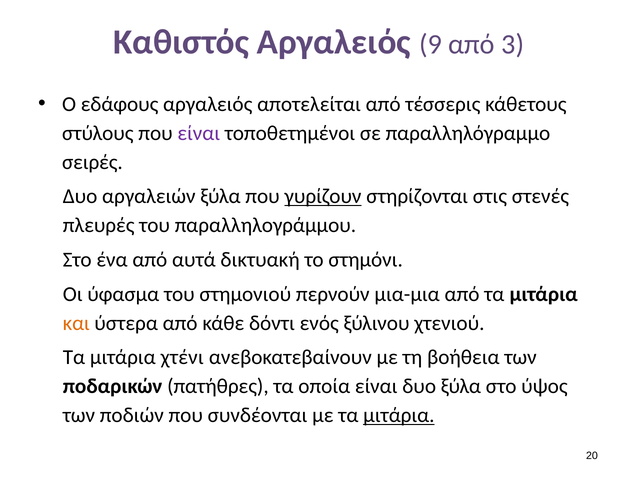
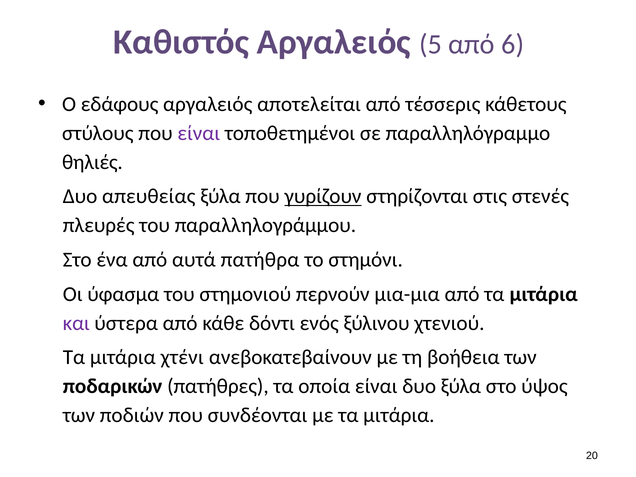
9: 9 -> 5
3: 3 -> 6
σειρές: σειρές -> θηλιές
αργαλειών: αργαλειών -> απευθείας
δικτυακή: δικτυακή -> πατήθρα
και colour: orange -> purple
μιτάρια at (399, 415) underline: present -> none
